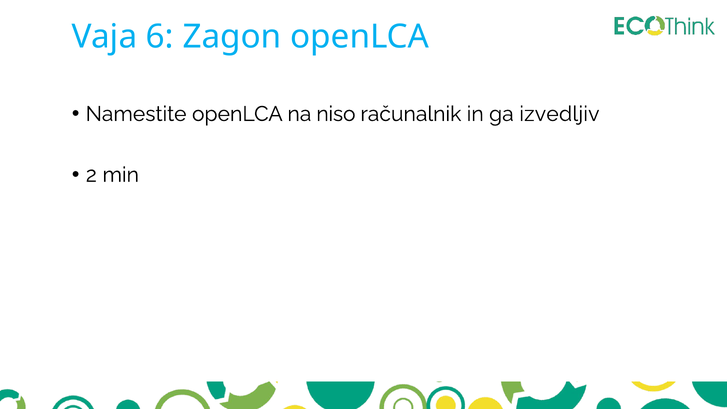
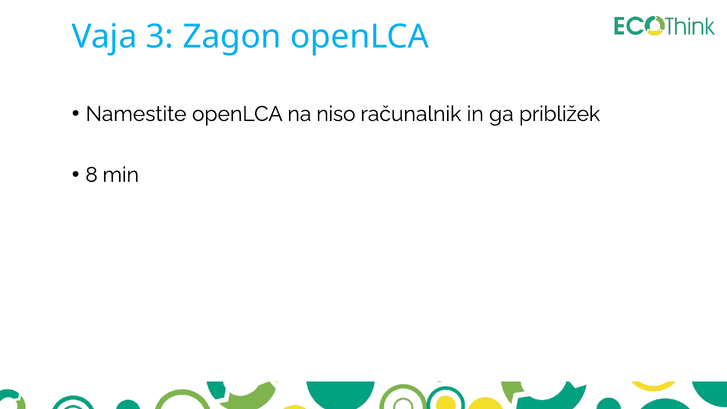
6: 6 -> 3
izvedljiv: izvedljiv -> približek
2: 2 -> 8
